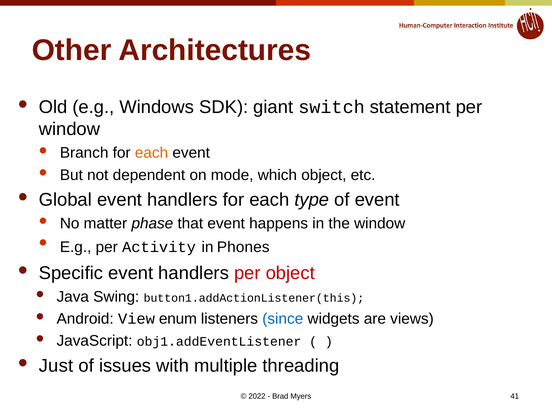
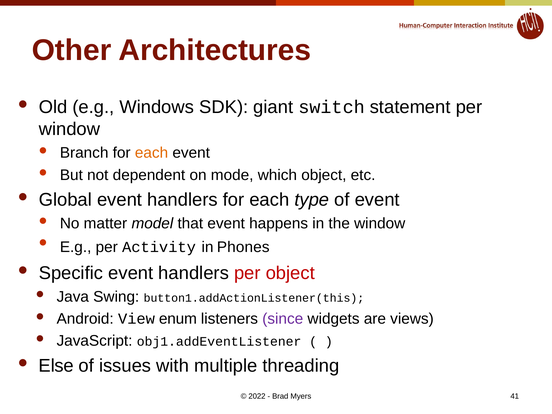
phase: phase -> model
since colour: blue -> purple
Just: Just -> Else
